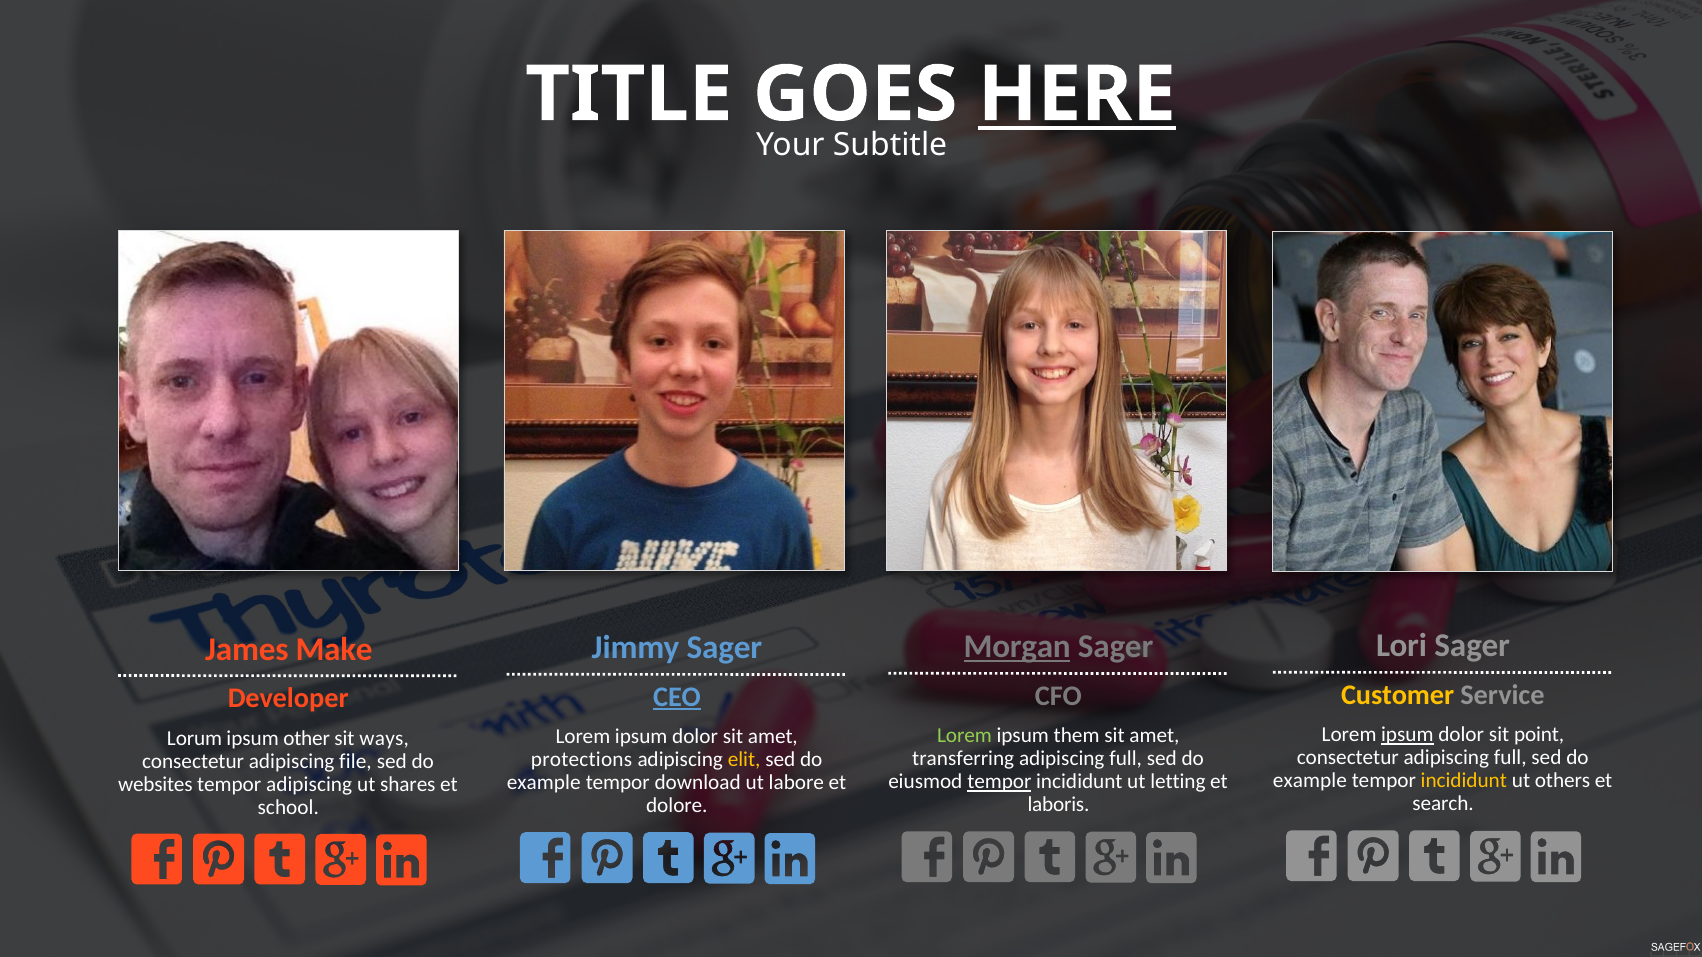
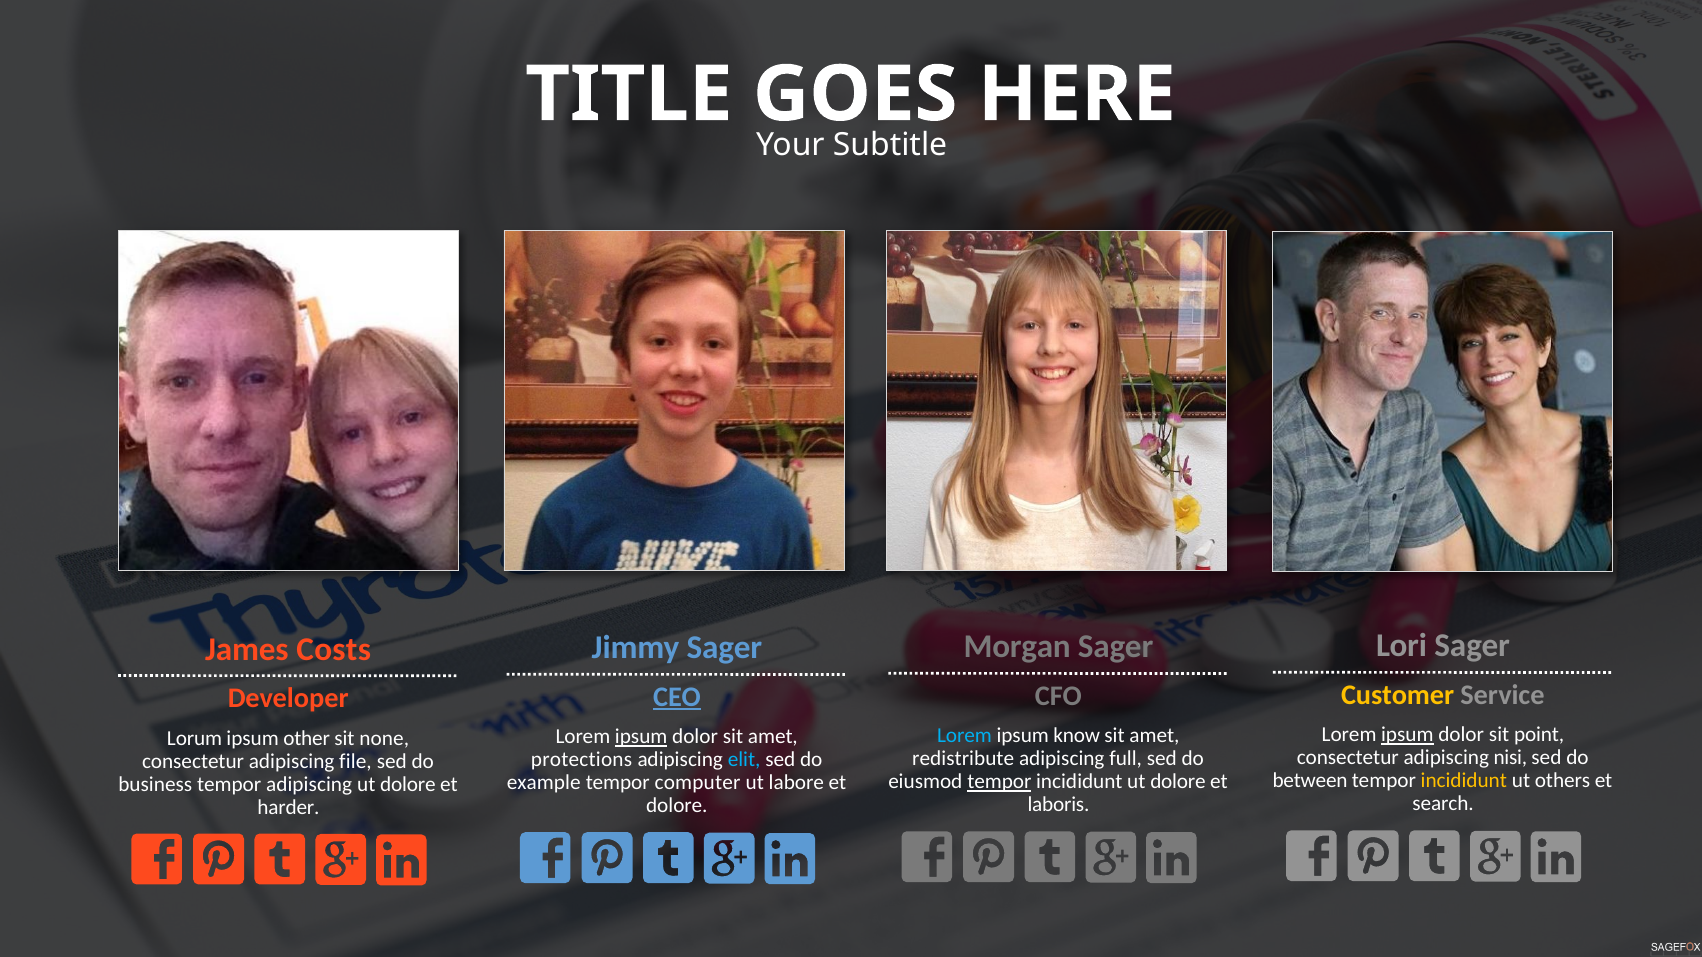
HERE underline: present -> none
Morgan underline: present -> none
Make: Make -> Costs
Lorem at (964, 736) colour: light green -> light blue
them: them -> know
ipsum at (641, 737) underline: none -> present
ways: ways -> none
consectetur adipiscing full: full -> nisi
transferring: transferring -> redistribute
elit colour: yellow -> light blue
example at (1310, 781): example -> between
incididunt ut letting: letting -> dolore
download: download -> computer
websites: websites -> business
shares at (408, 784): shares -> dolore
school: school -> harder
